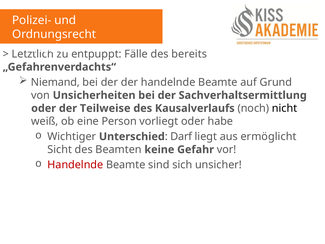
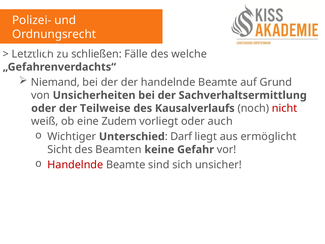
entpuppt: entpuppt -> schließen
bereits: bereits -> welche
nicht colour: black -> red
Person: Person -> Zudem
habe: habe -> auch
